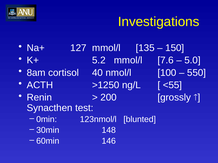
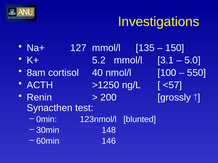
7.6: 7.6 -> 3.1
<55: <55 -> <57
